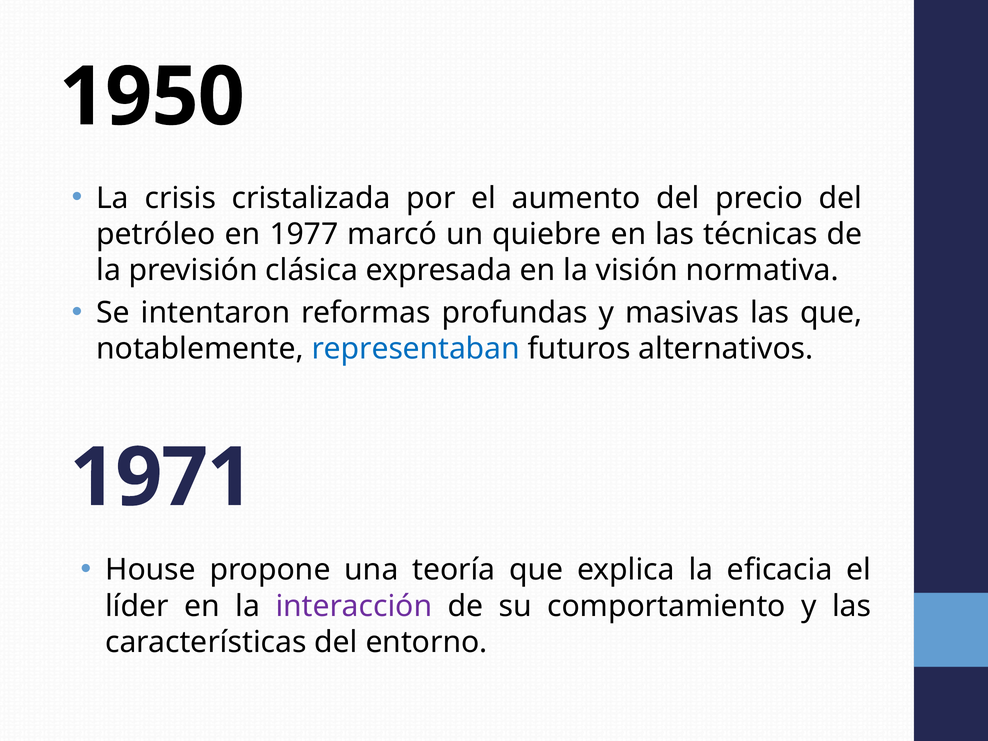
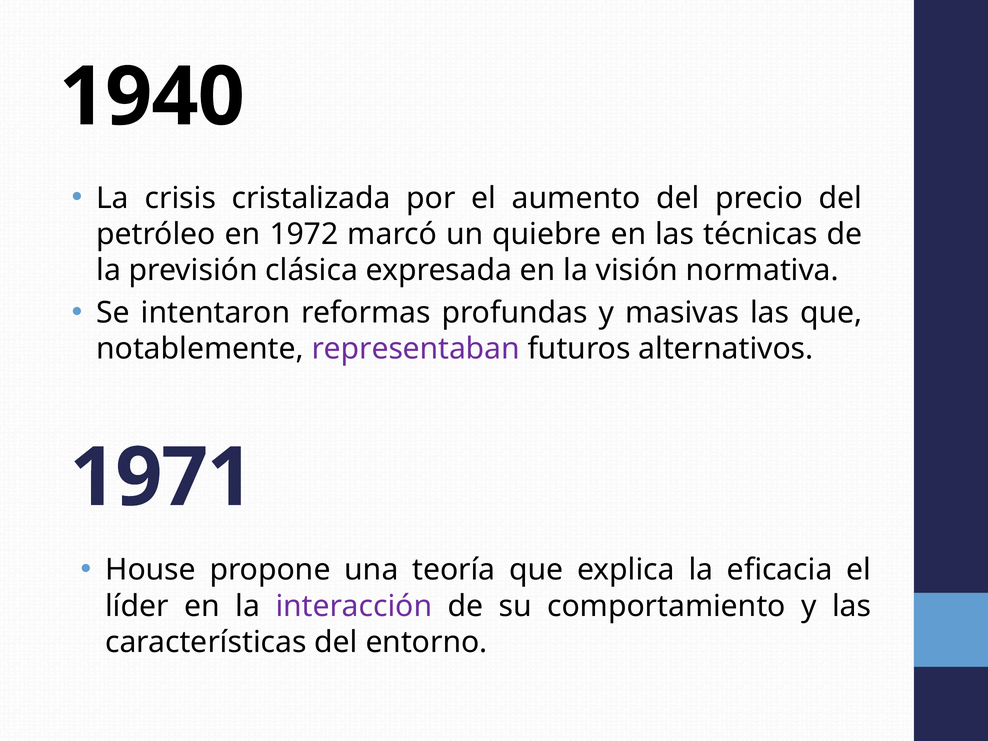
1950: 1950 -> 1940
1977: 1977 -> 1972
representaban colour: blue -> purple
